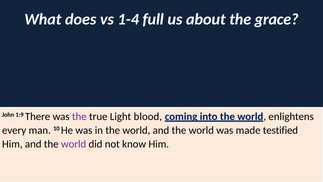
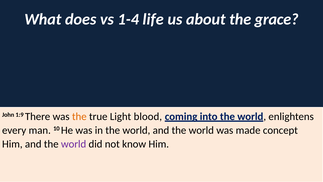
full: full -> life
the at (79, 116) colour: purple -> orange
testified: testified -> concept
